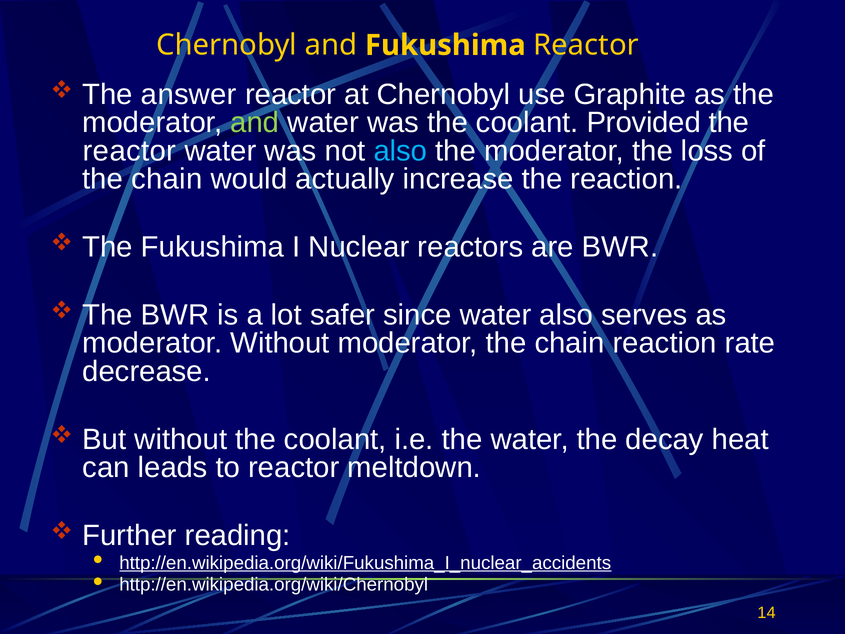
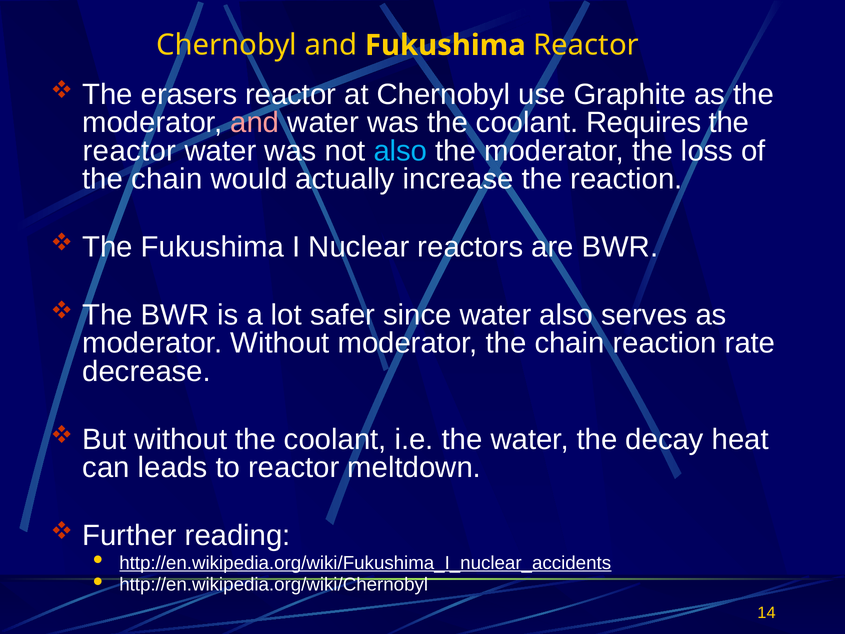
answer: answer -> erasers
and at (255, 123) colour: light green -> pink
Provided: Provided -> Requires
